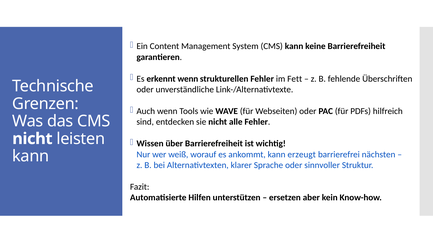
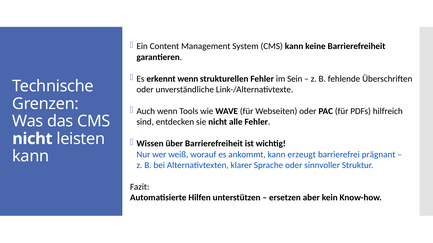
Fett: Fett -> Sein
nächsten: nächsten -> prägnant
